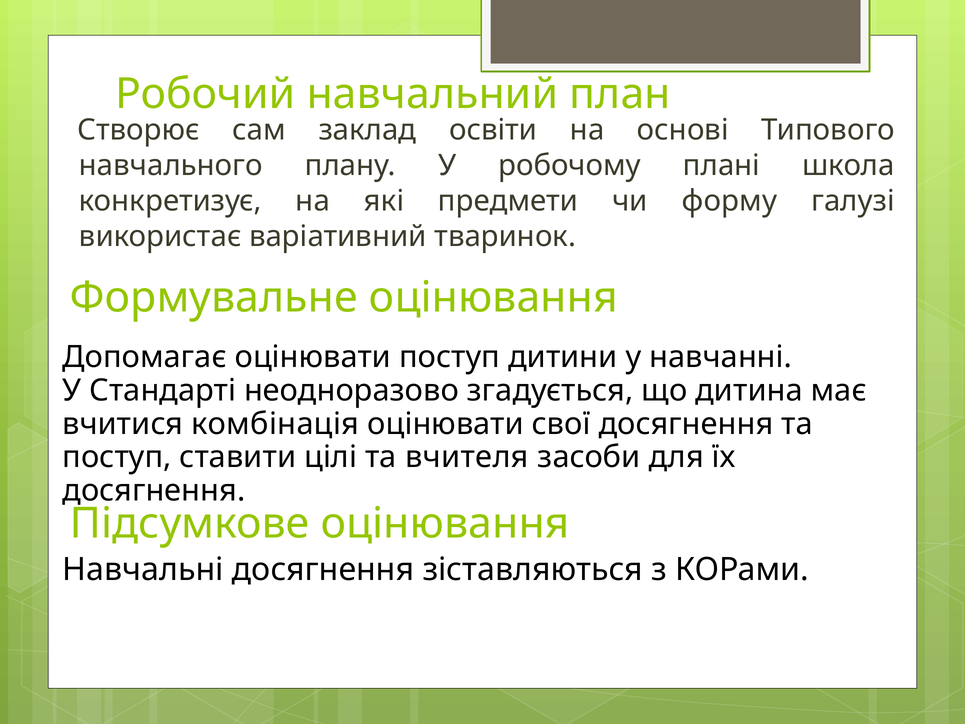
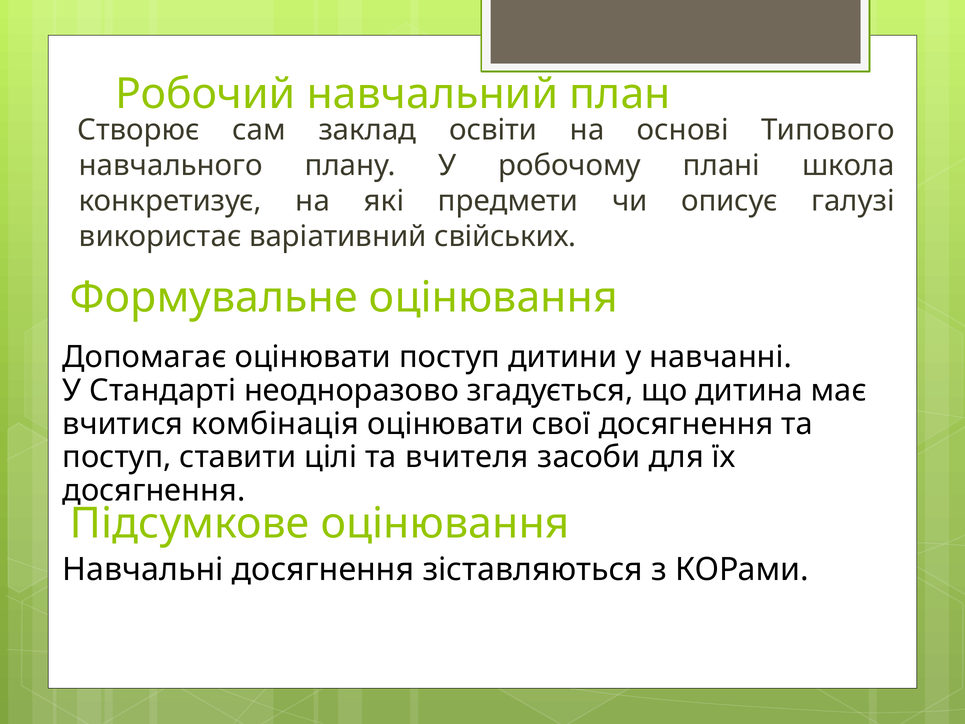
форму: форму -> описує
тваринок: тваринок -> свійських
